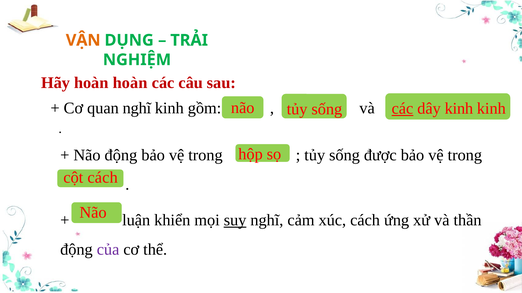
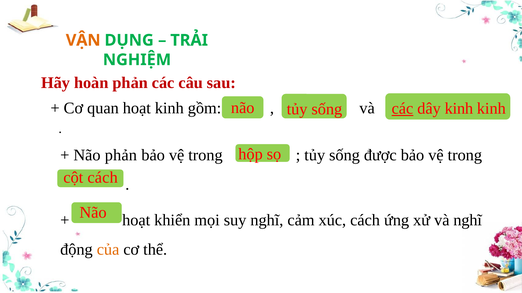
hoàn hoàn: hoàn -> phản
quan nghĩ: nghĩ -> hoạt
Não động: động -> phản
luận at (136, 220): luận -> hoạt
suy underline: present -> none
và thần: thần -> nghĩ
của colour: purple -> orange
